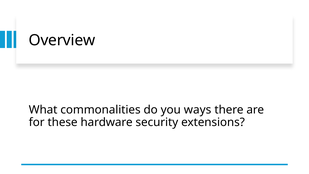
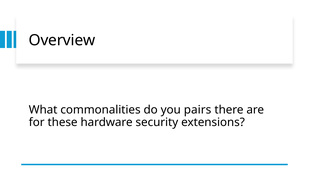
ways: ways -> pairs
